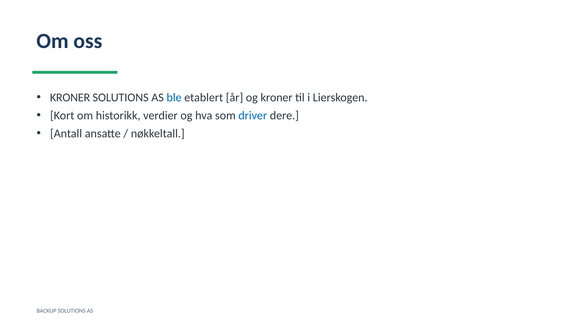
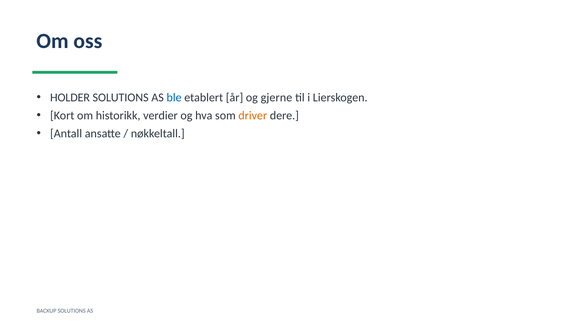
KRONER at (70, 98): KRONER -> HOLDER
og kroner: kroner -> gjerne
driver colour: blue -> orange
